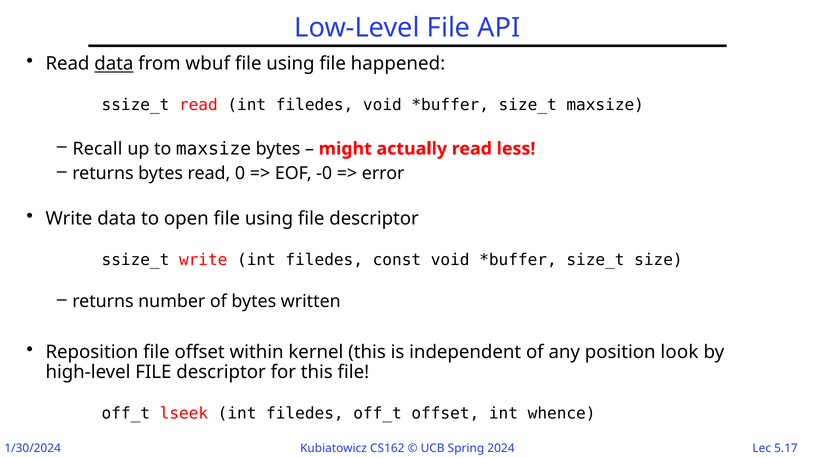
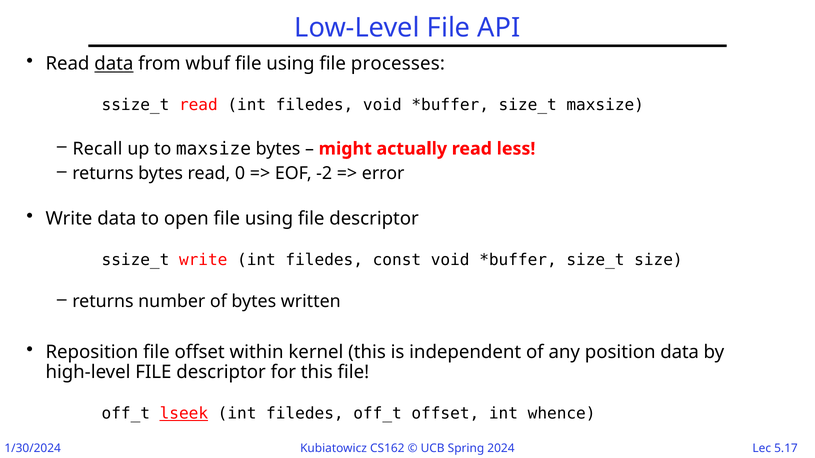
happened: happened -> processes
-0: -0 -> -2
position look: look -> data
lseek underline: none -> present
